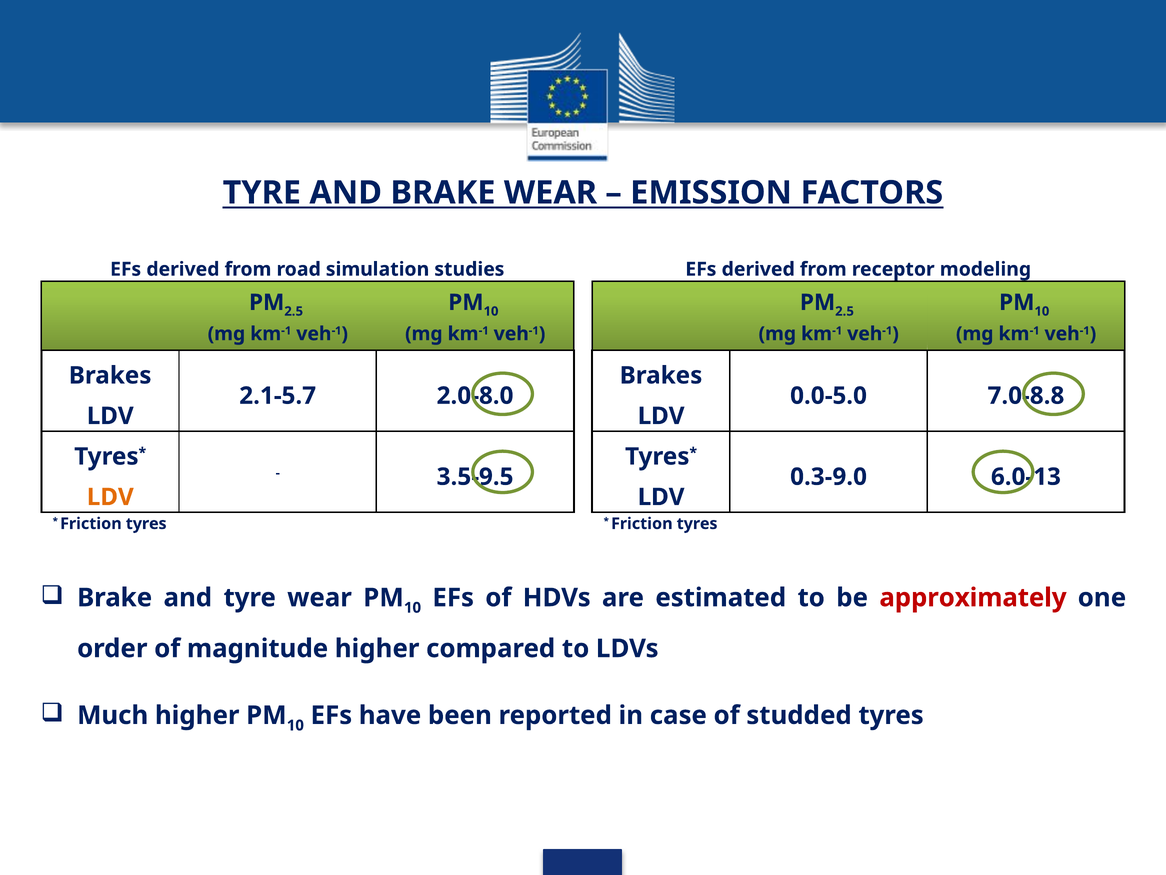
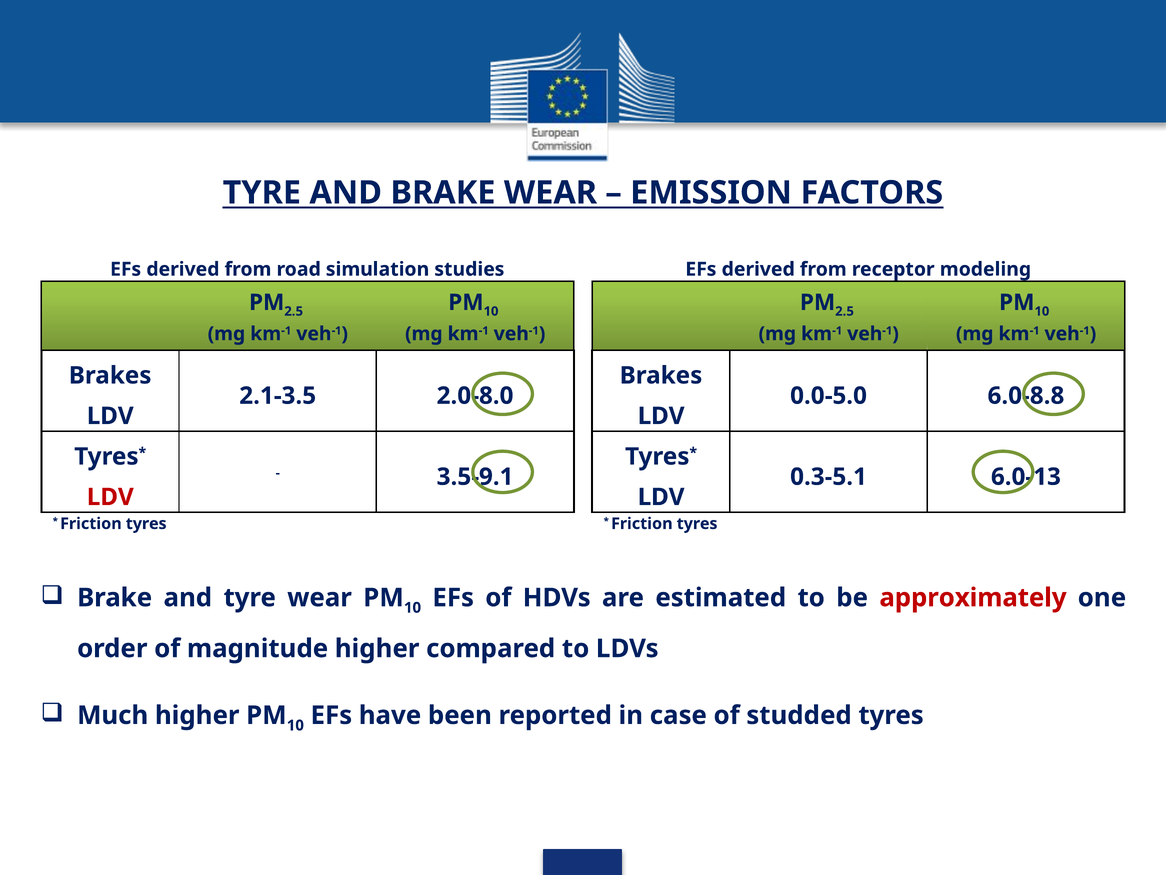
2.1-5.7: 2.1-5.7 -> 2.1-3.5
7.0-8.8: 7.0-8.8 -> 6.0-8.8
3.5-9.5: 3.5-9.5 -> 3.5-9.1
0.3-9.0: 0.3-9.0 -> 0.3-5.1
LDV at (110, 497) colour: orange -> red
